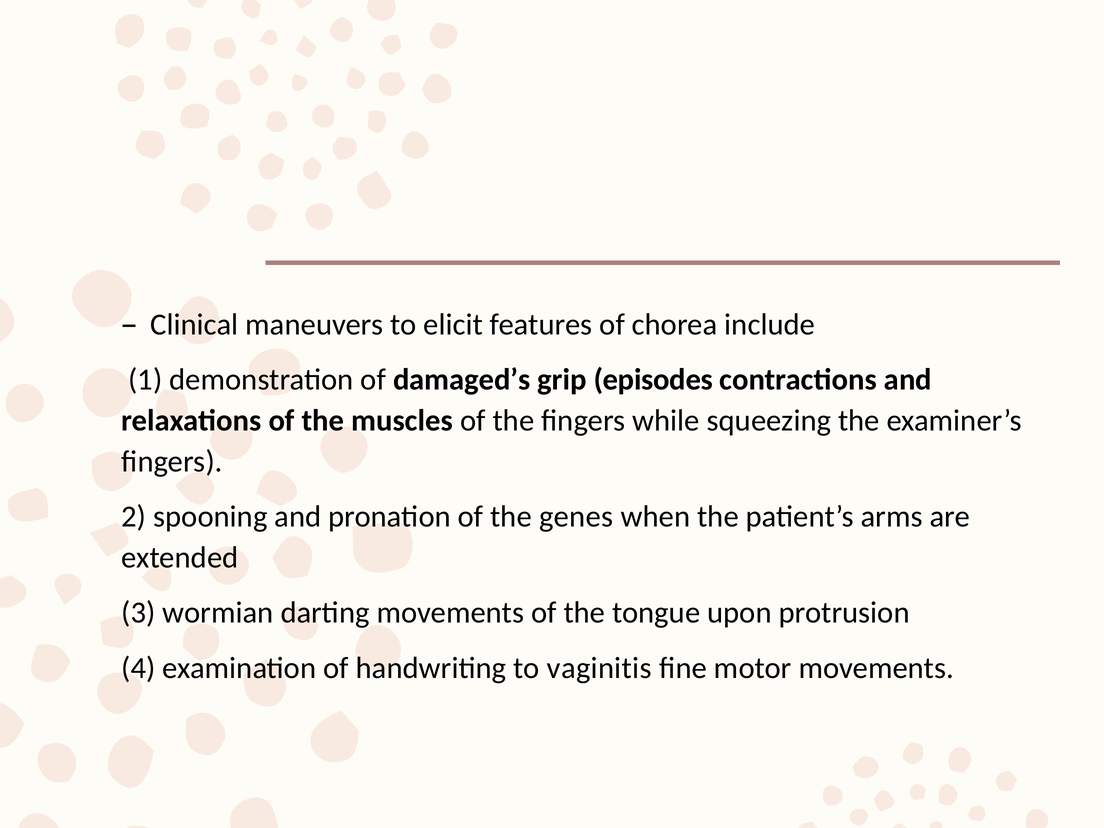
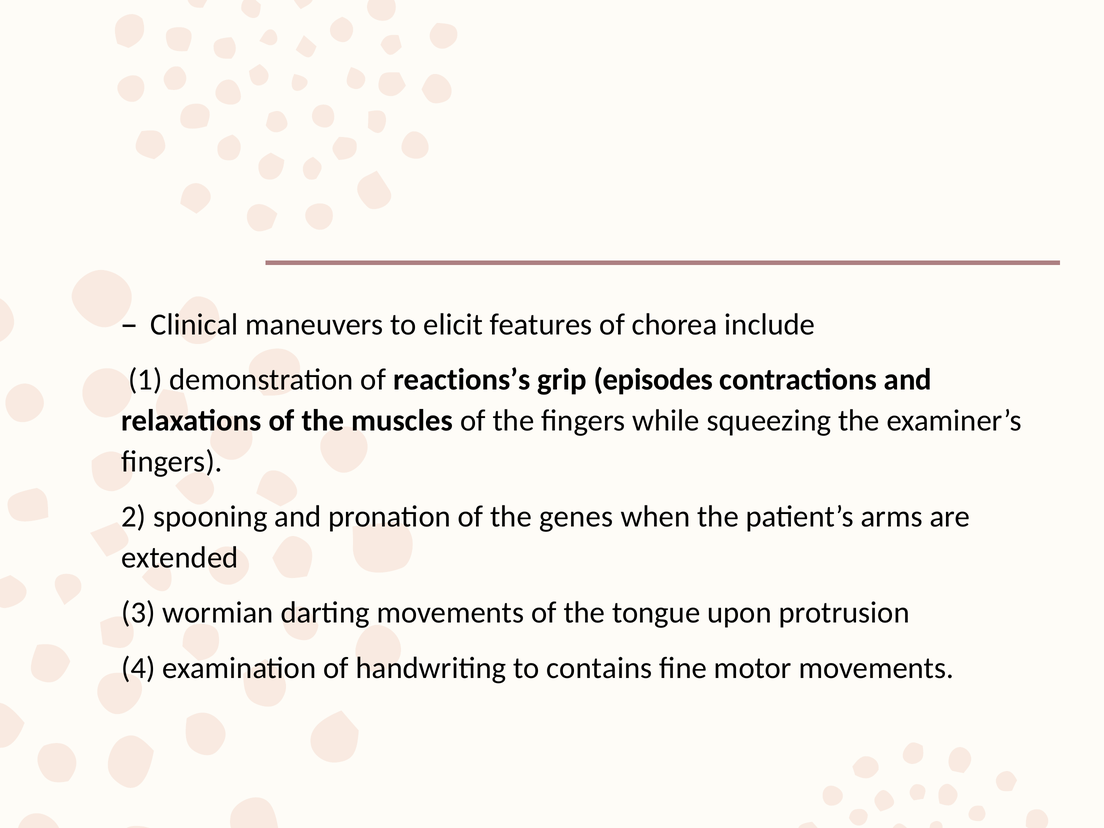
damaged’s: damaged’s -> reactions’s
vaginitis: vaginitis -> contains
